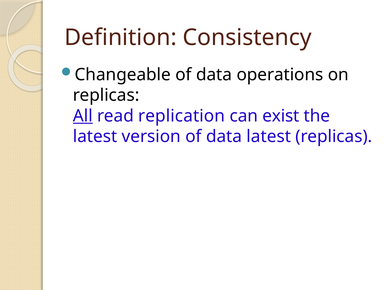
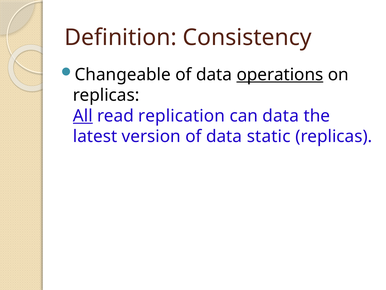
operations underline: none -> present
can exist: exist -> data
data latest: latest -> static
